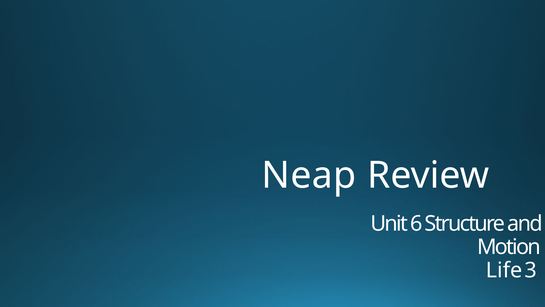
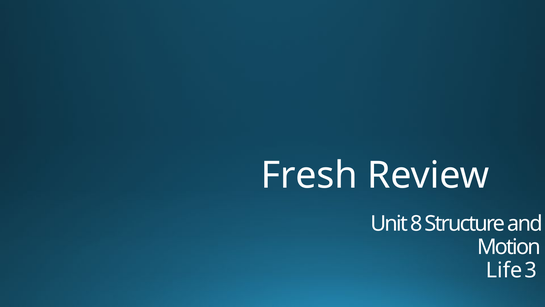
Neap: Neap -> Fresh
6: 6 -> 8
